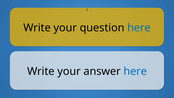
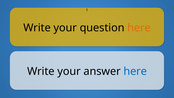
here at (139, 28) colour: blue -> orange
